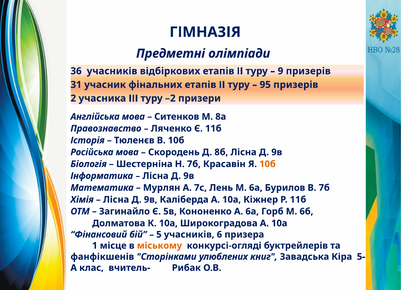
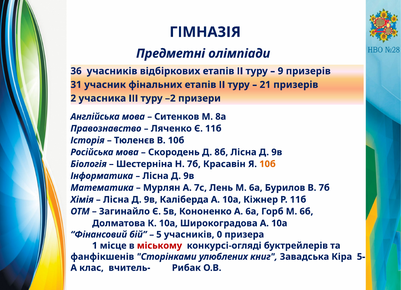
95: 95 -> 21
6: 6 -> 0
міському colour: orange -> red
